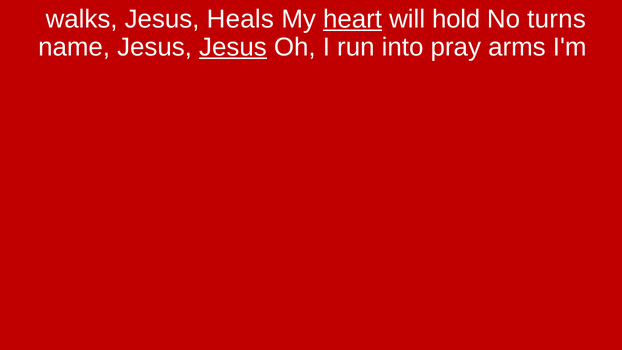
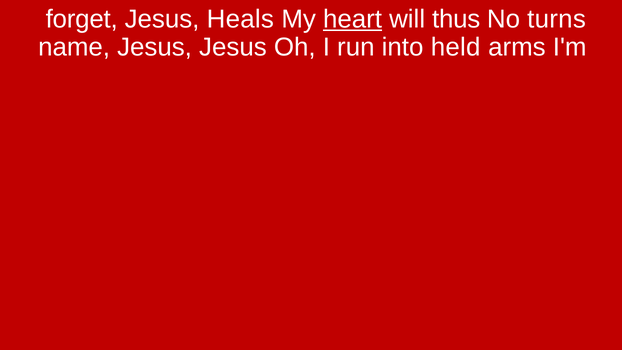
walks: walks -> forget
hold: hold -> thus
Jesus at (233, 47) underline: present -> none
pray: pray -> held
